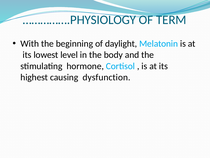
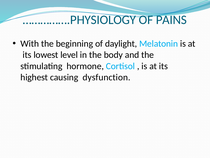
TERM: TERM -> PAINS
